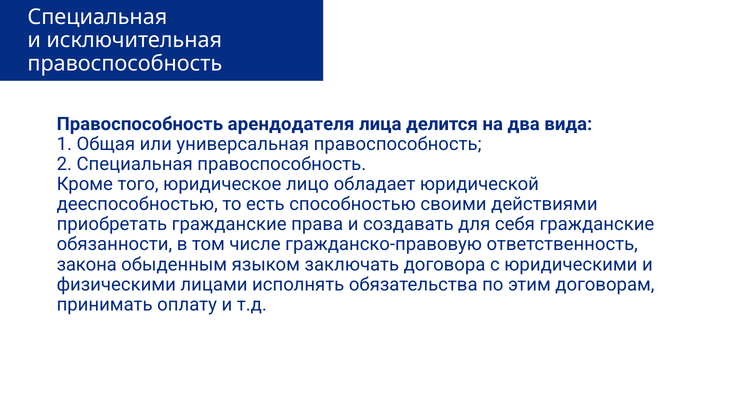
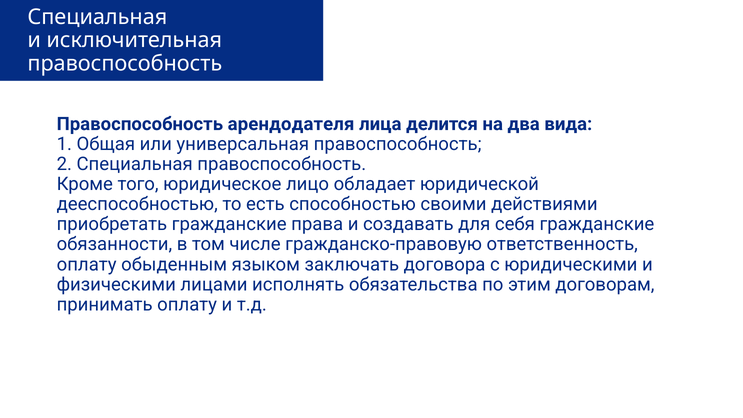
закона at (87, 264): закона -> оплату
